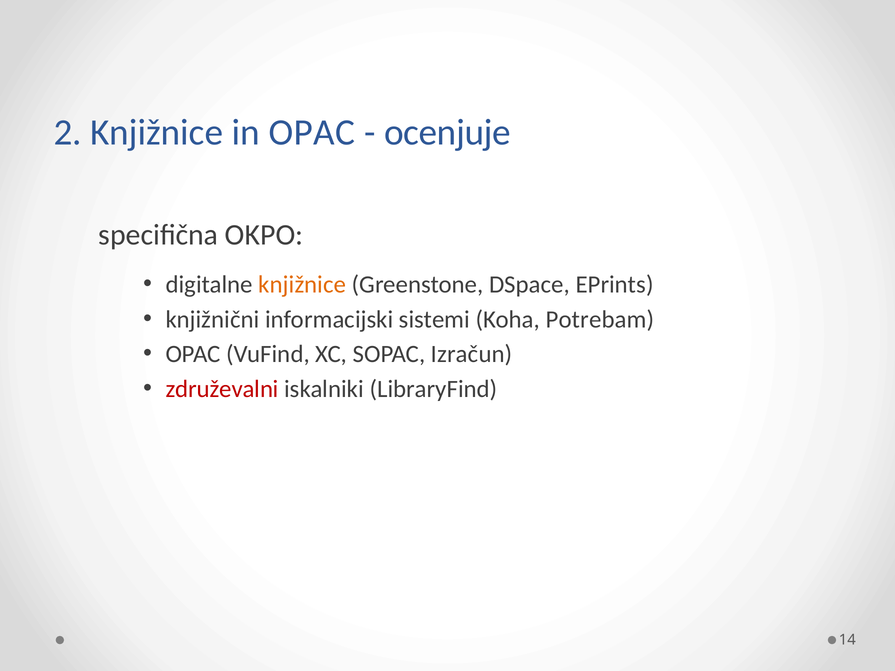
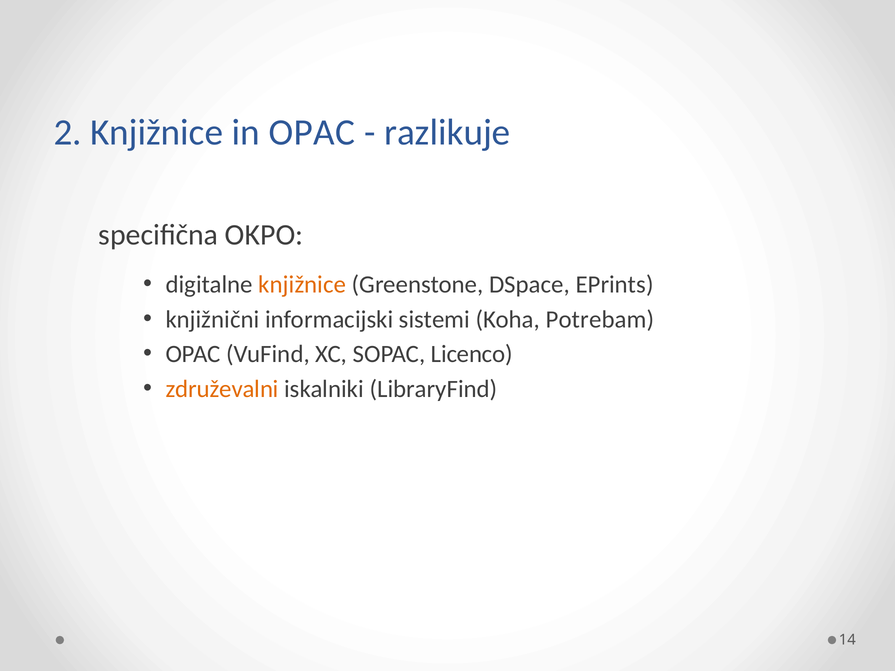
ocenjuje: ocenjuje -> razlikuje
Izračun: Izračun -> Licenco
združevalni colour: red -> orange
